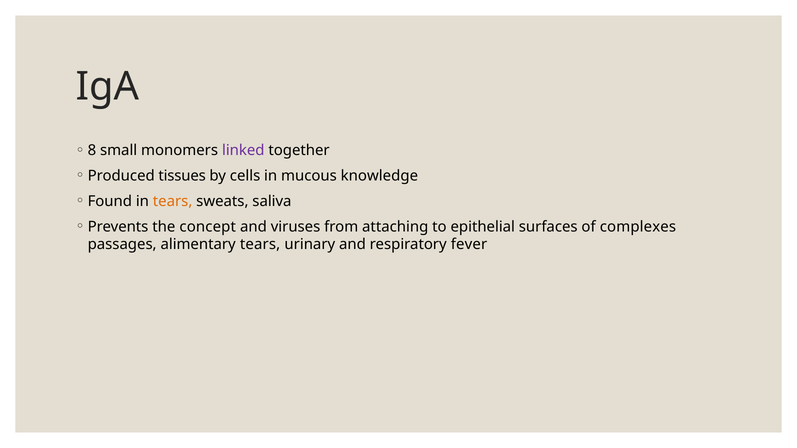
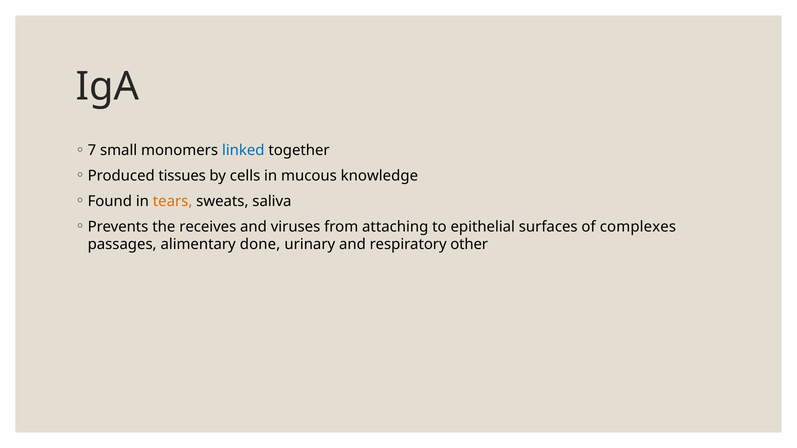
8: 8 -> 7
linked colour: purple -> blue
concept: concept -> receives
alimentary tears: tears -> done
fever: fever -> other
